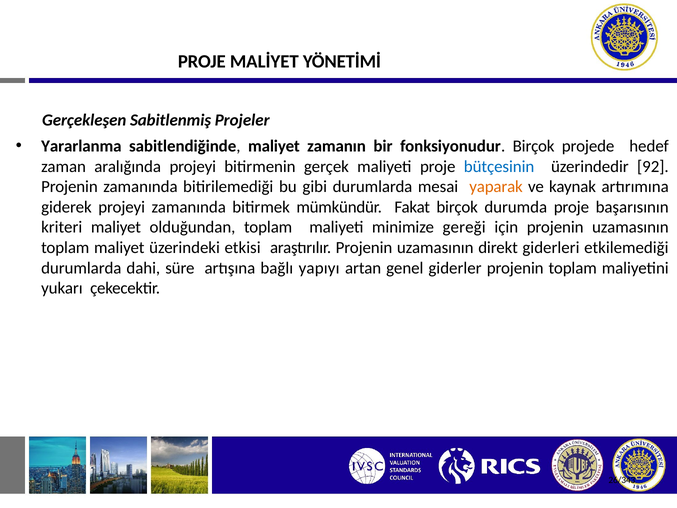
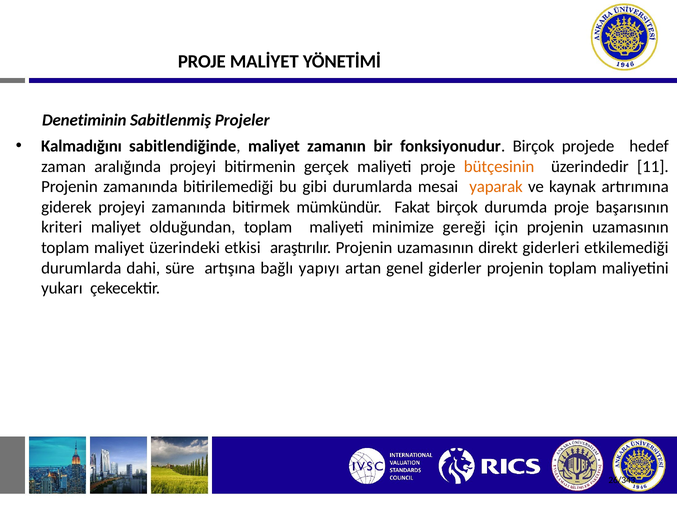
Gerçekleşen: Gerçekleşen -> Denetiminin
Yararlanma: Yararlanma -> Kalmadığını
bütçesinin colour: blue -> orange
92: 92 -> 11
